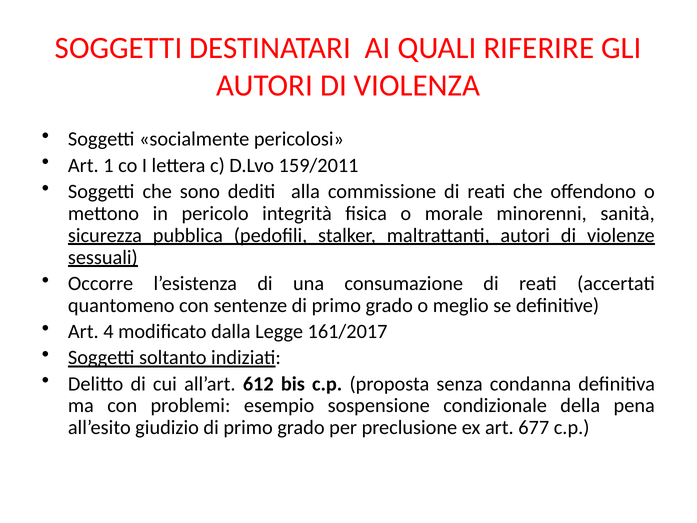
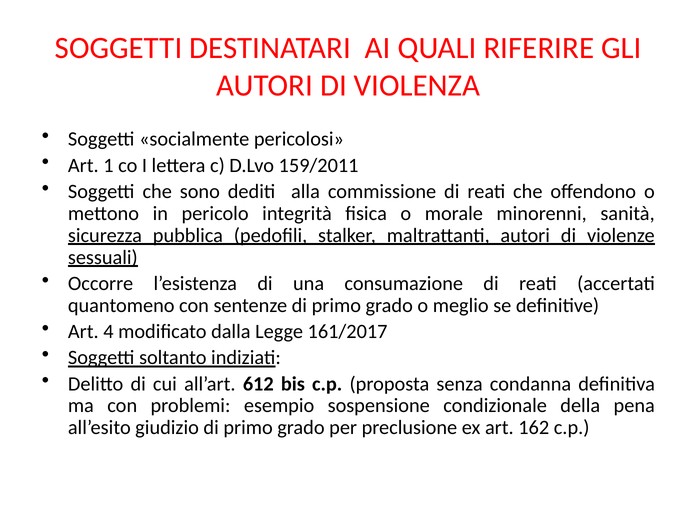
677: 677 -> 162
